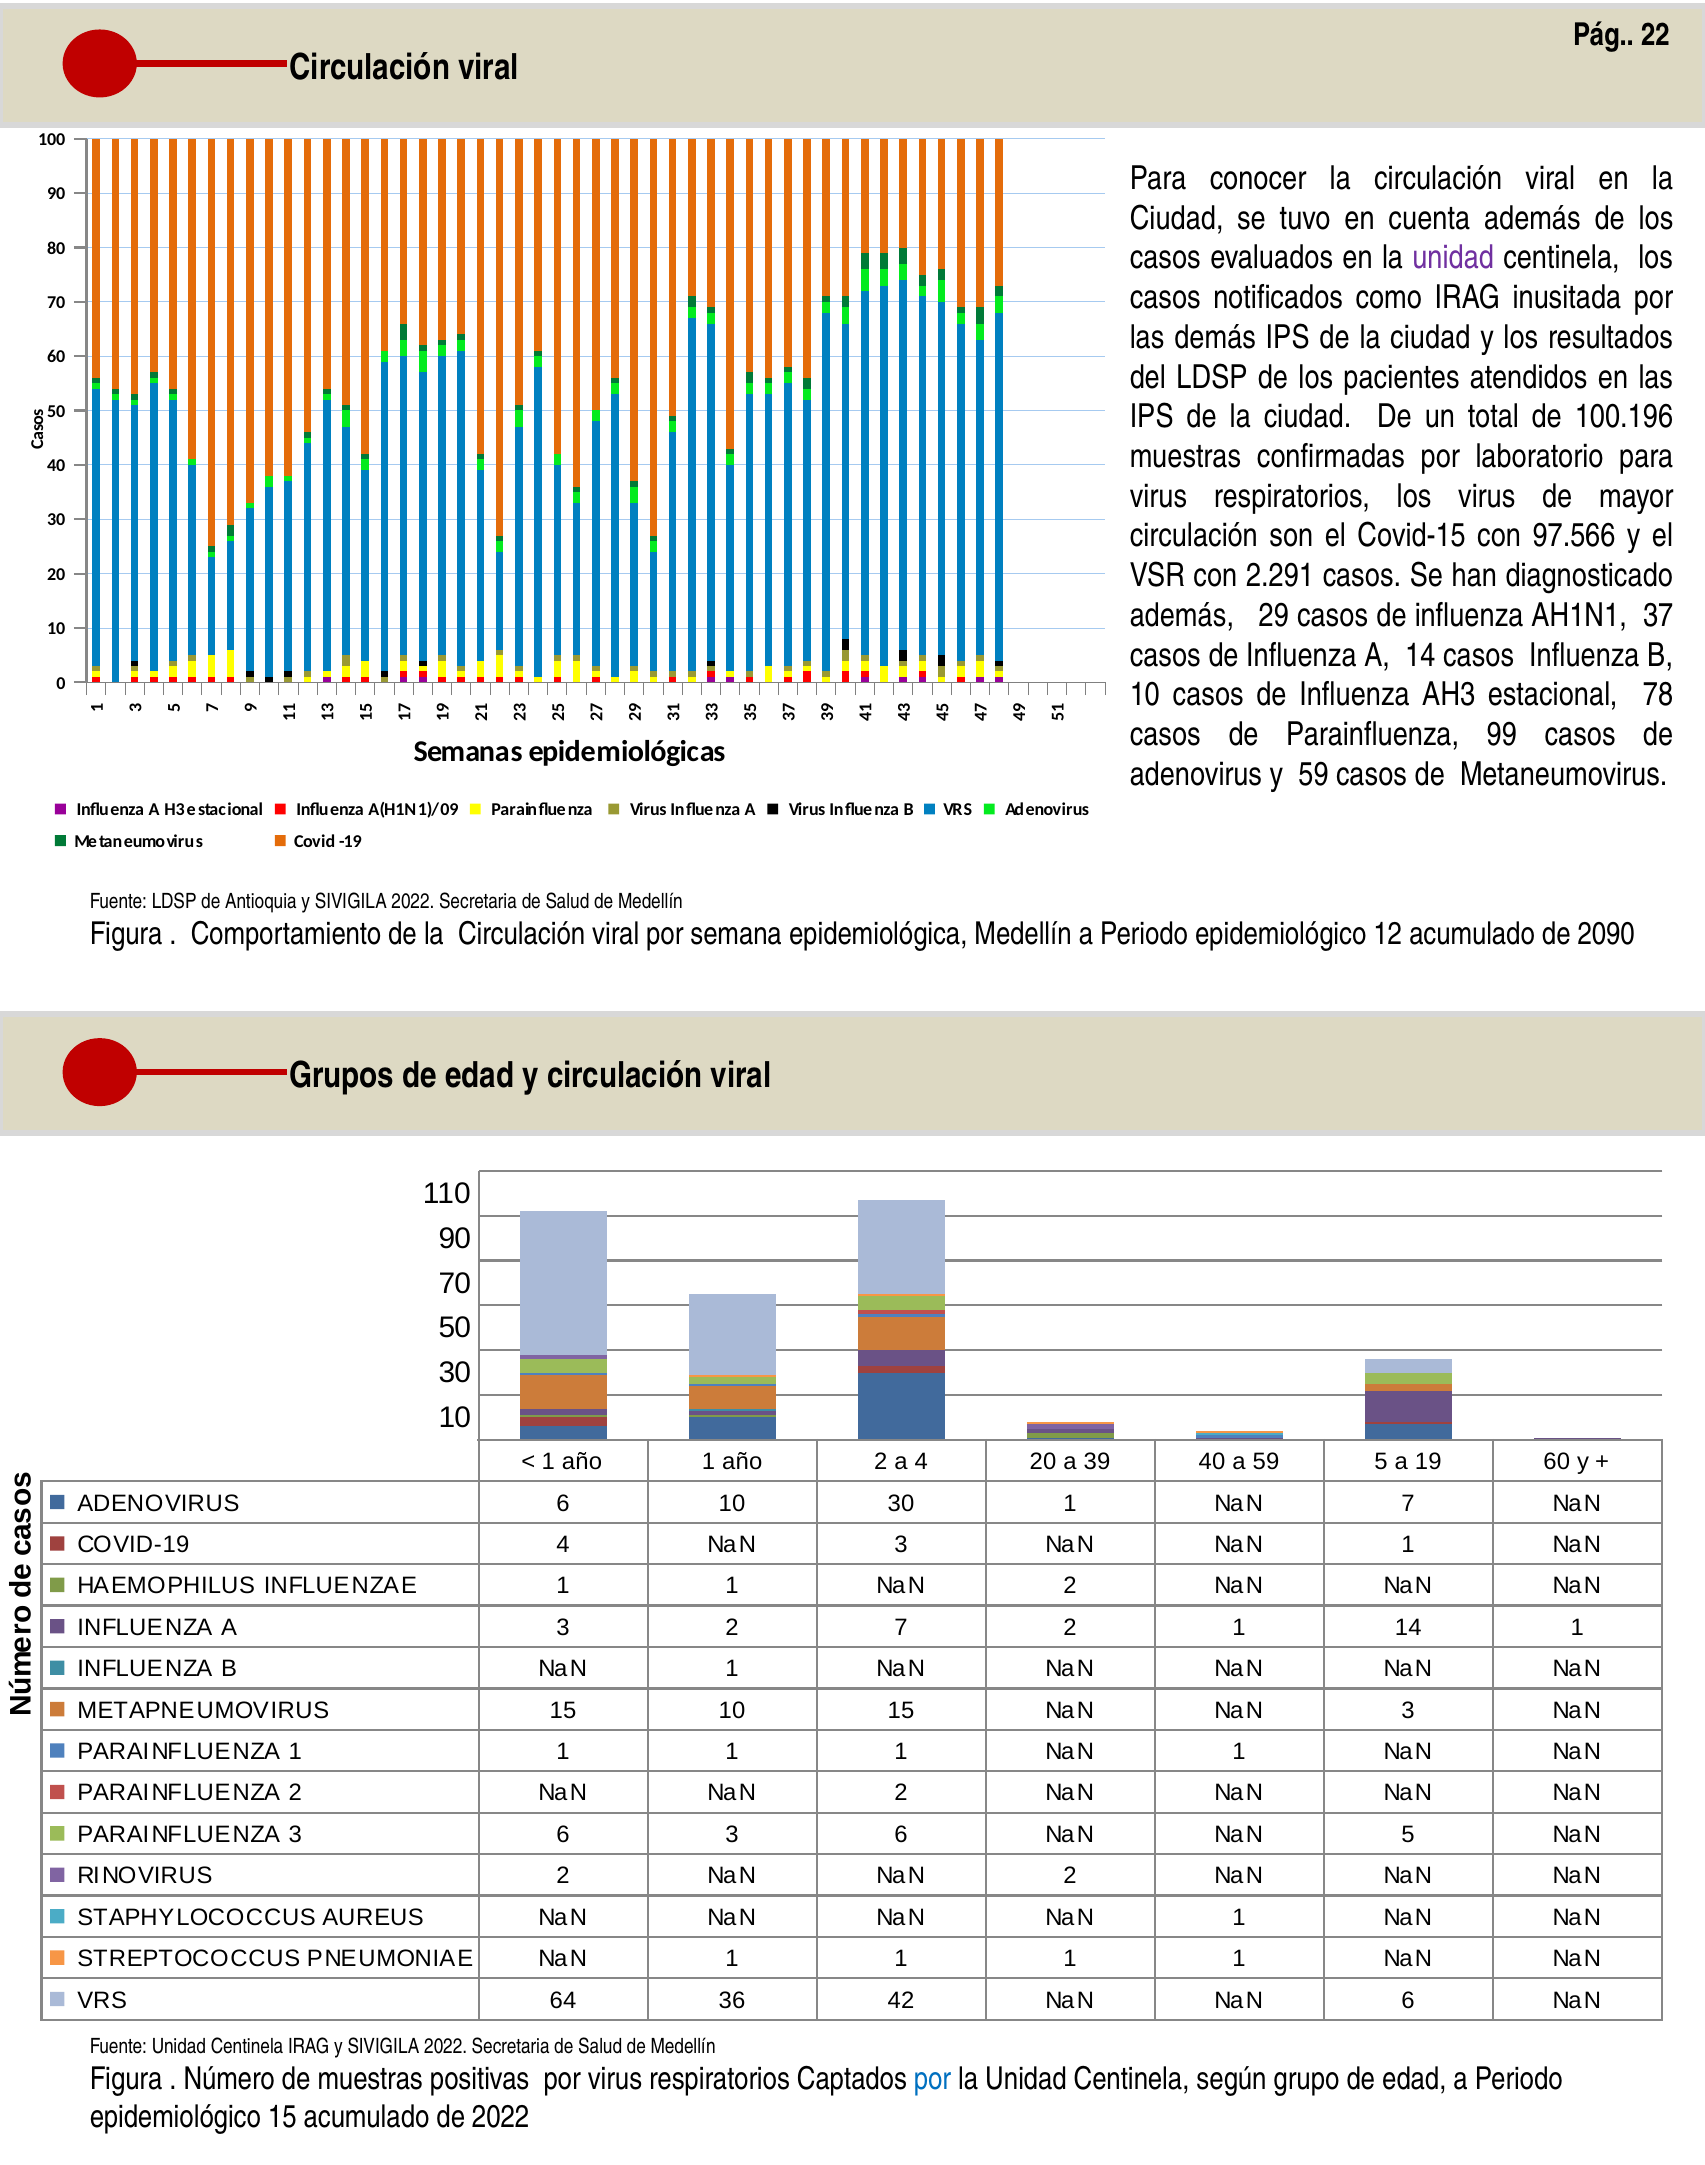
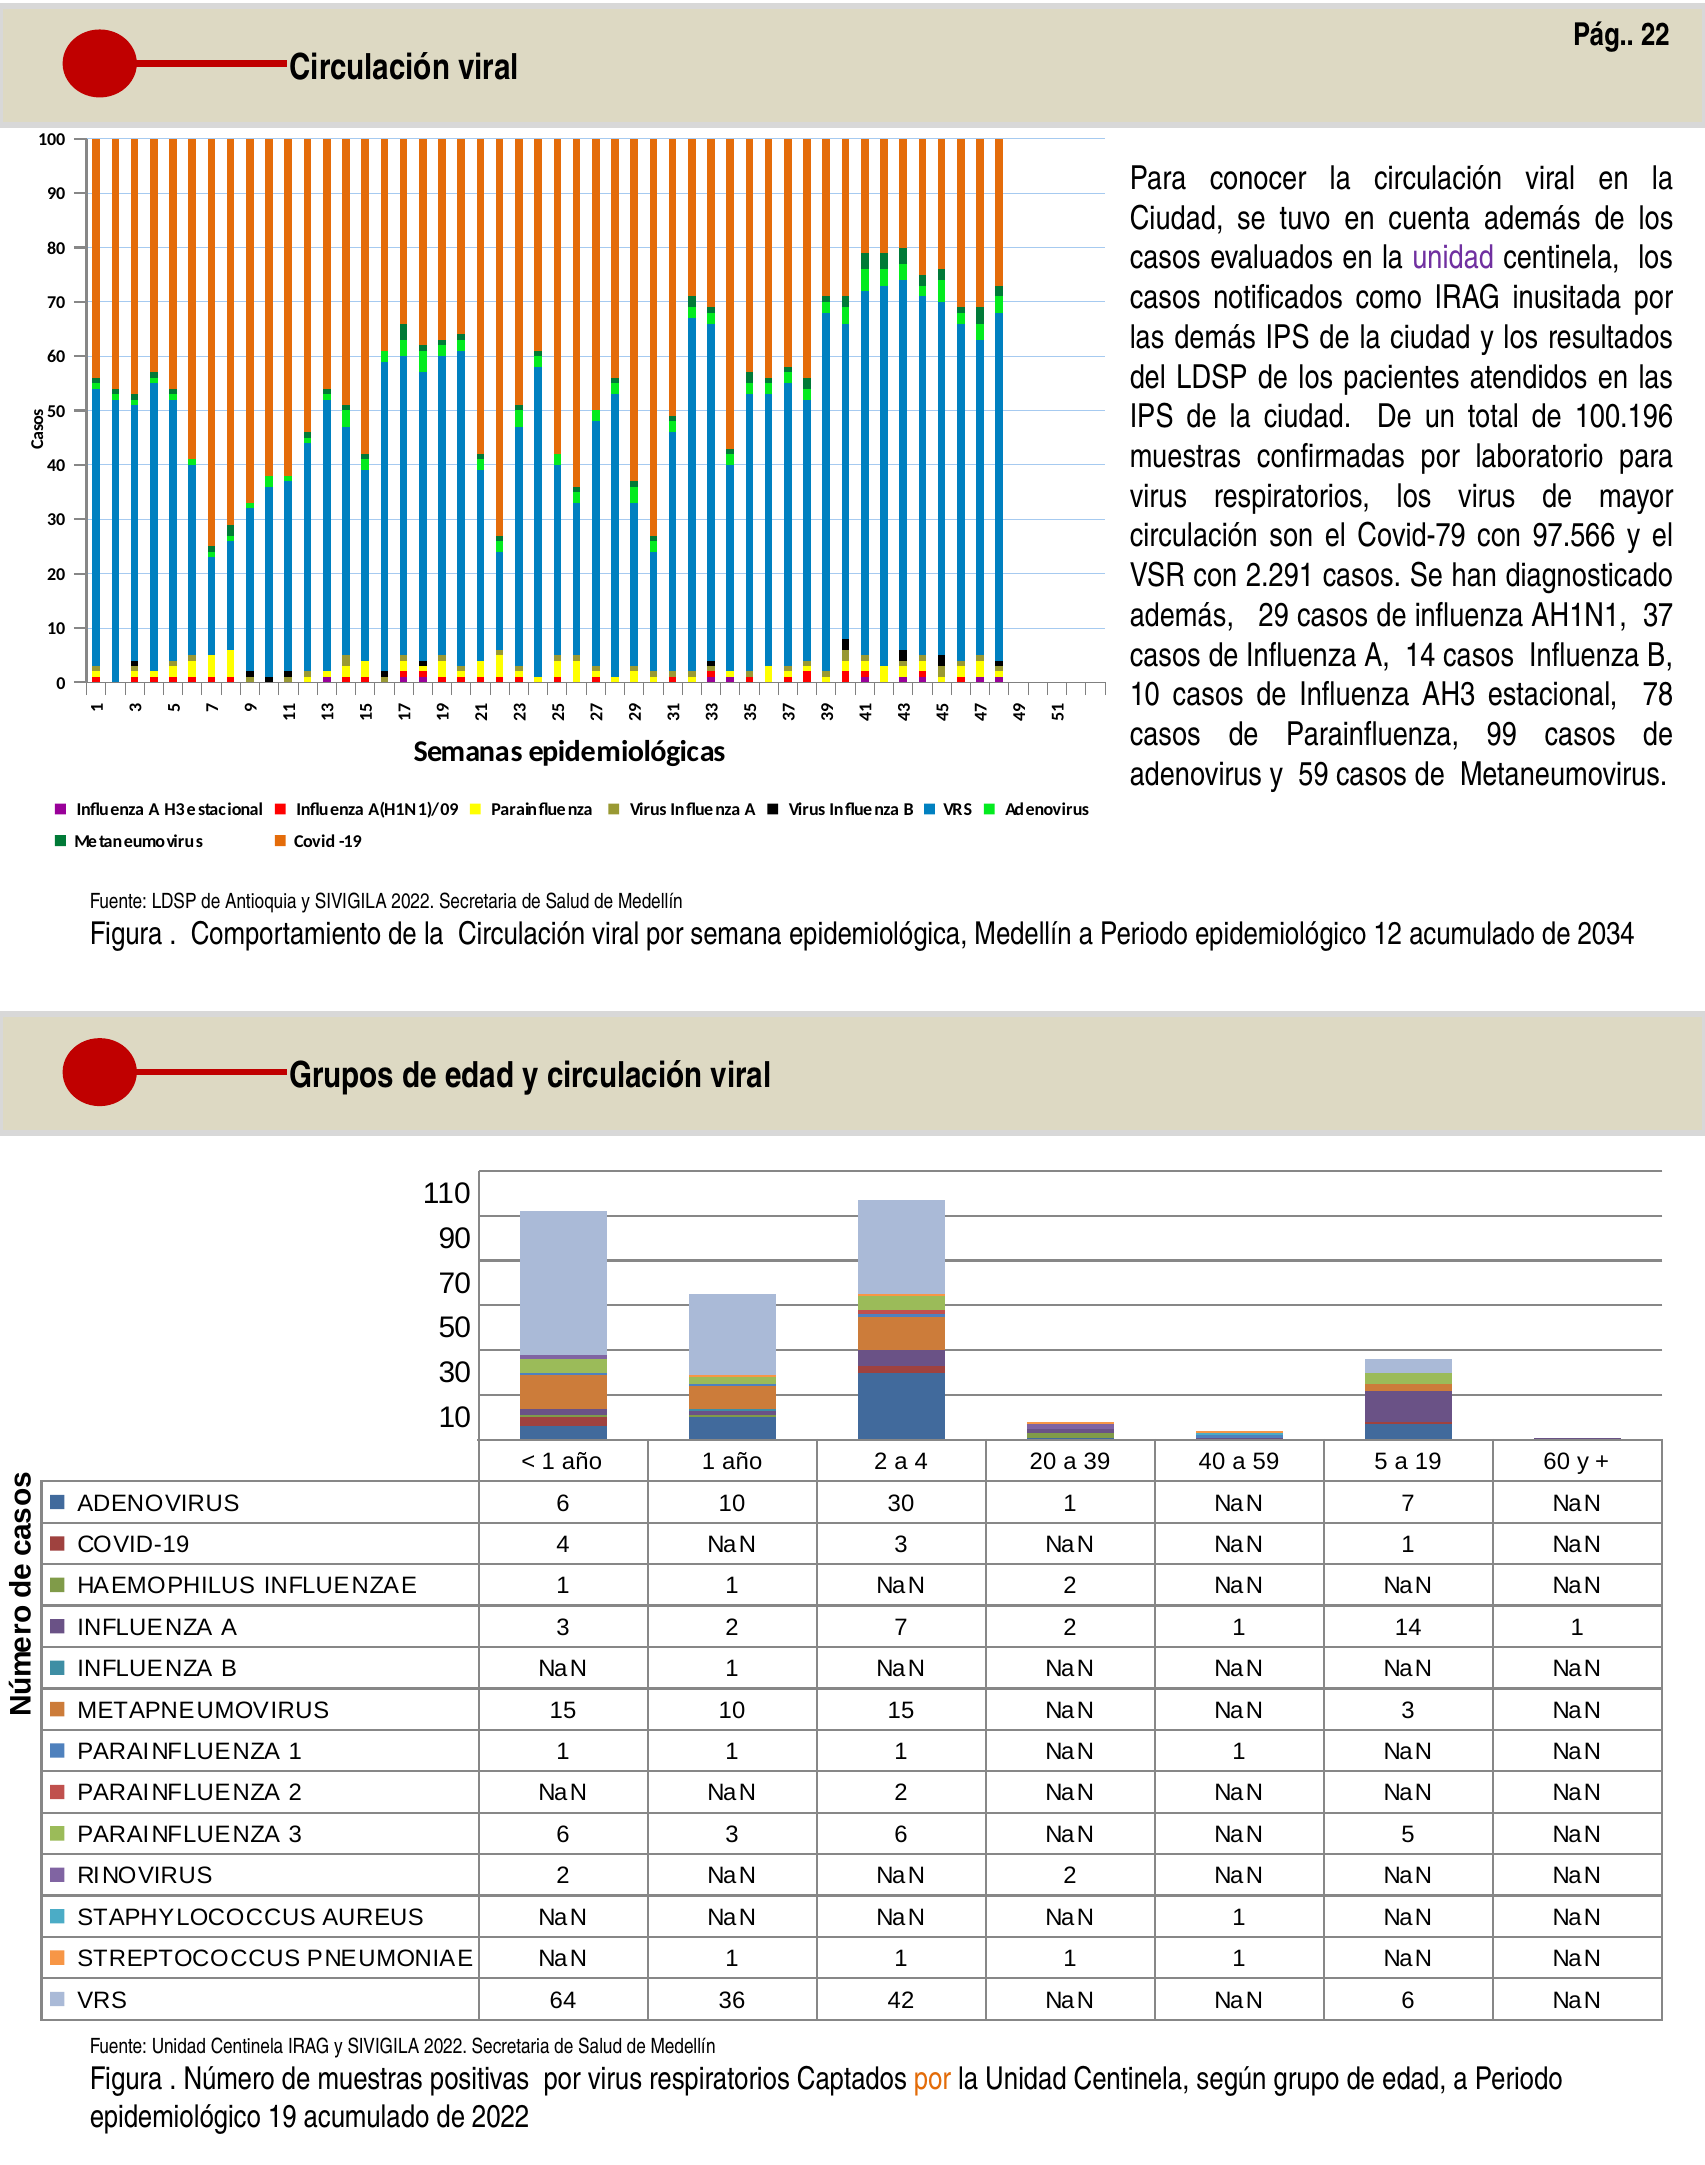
Covid-15: Covid-15 -> Covid-79
2090: 2090 -> 2034
por at (932, 2079) colour: blue -> orange
epidemiológico 15: 15 -> 19
